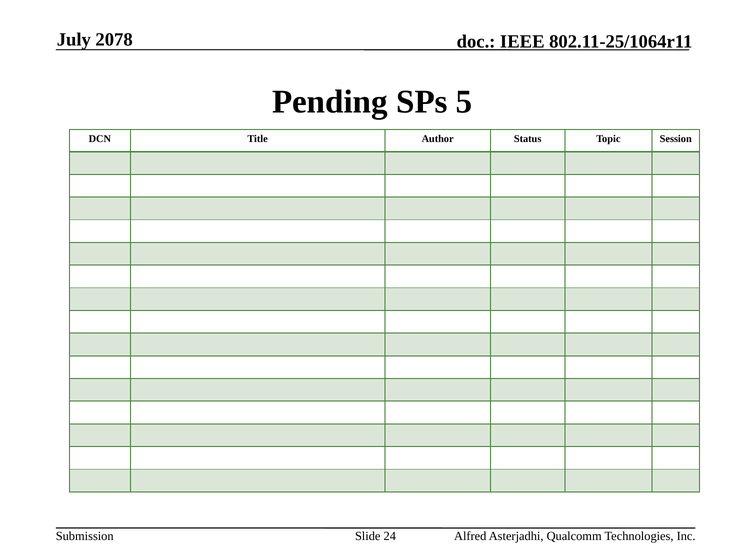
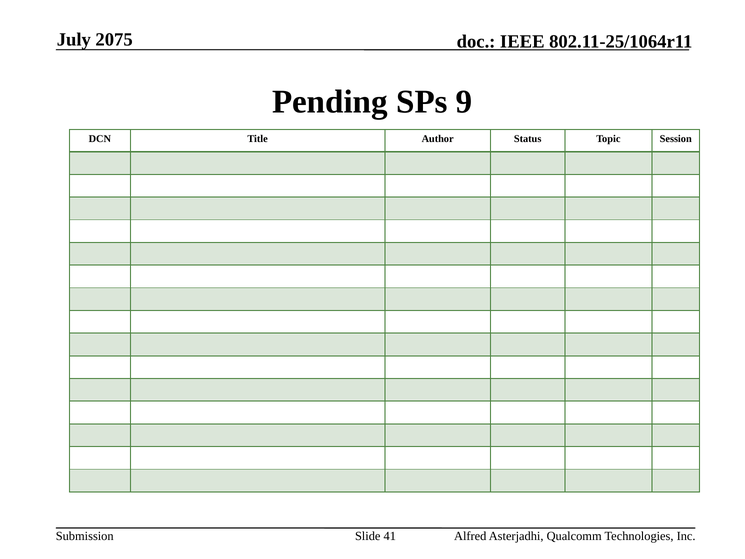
2078: 2078 -> 2075
5: 5 -> 9
24: 24 -> 41
